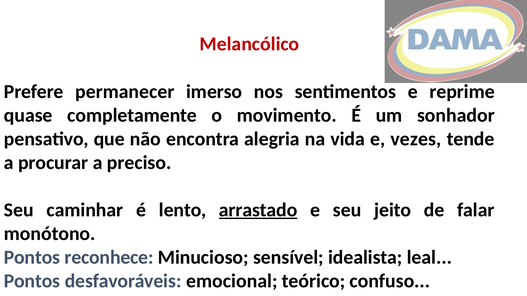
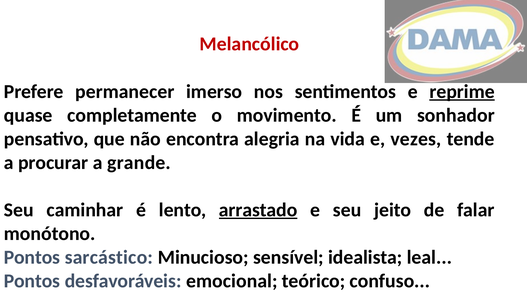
reprime underline: none -> present
preciso: preciso -> grande
reconhece: reconhece -> sarcástico
